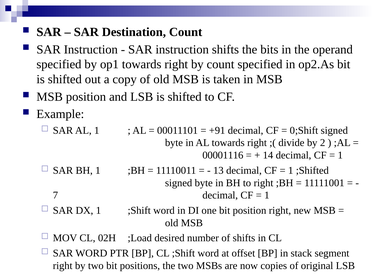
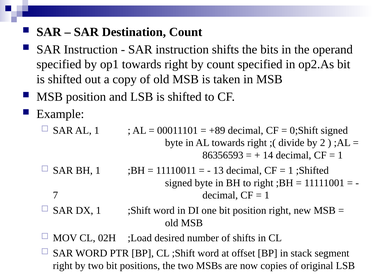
+91: +91 -> +89
00001116: 00001116 -> 86356593
